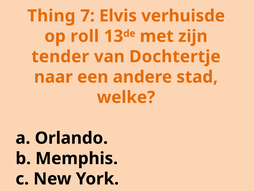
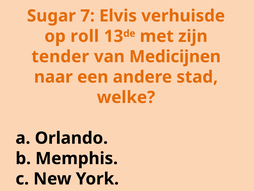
Thing: Thing -> Sugar
Dochtertje: Dochtertje -> Medicijnen
